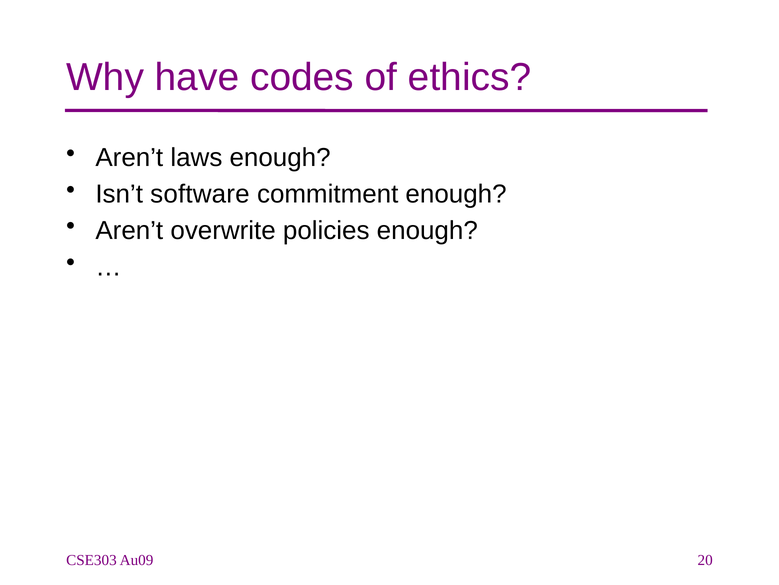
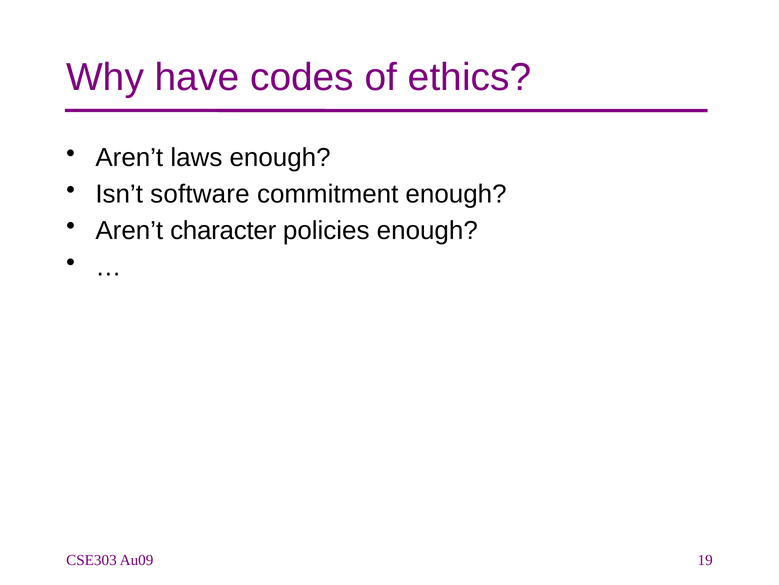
overwrite: overwrite -> character
20: 20 -> 19
